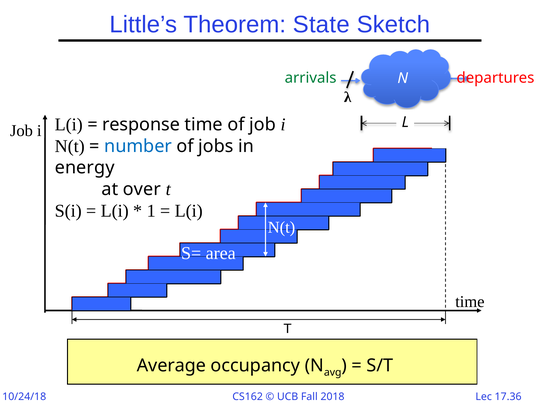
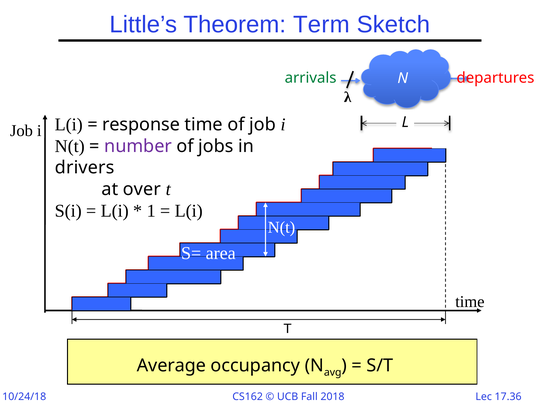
State: State -> Term
number colour: blue -> purple
energy: energy -> drivers
